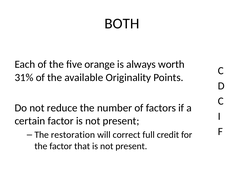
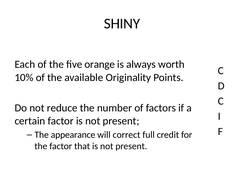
BOTH: BOTH -> SHINY
31%: 31% -> 10%
restoration: restoration -> appearance
